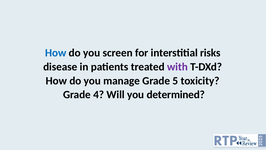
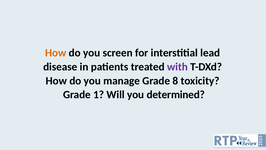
How at (56, 53) colour: blue -> orange
risks: risks -> lead
5: 5 -> 8
4: 4 -> 1
